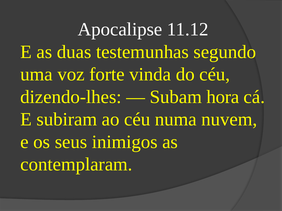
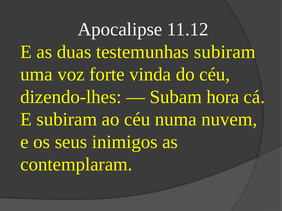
testemunhas segundo: segundo -> subiram
